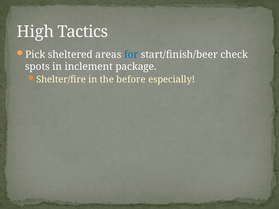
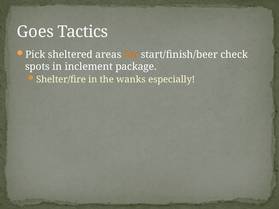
High: High -> Goes
for colour: blue -> orange
before: before -> wanks
